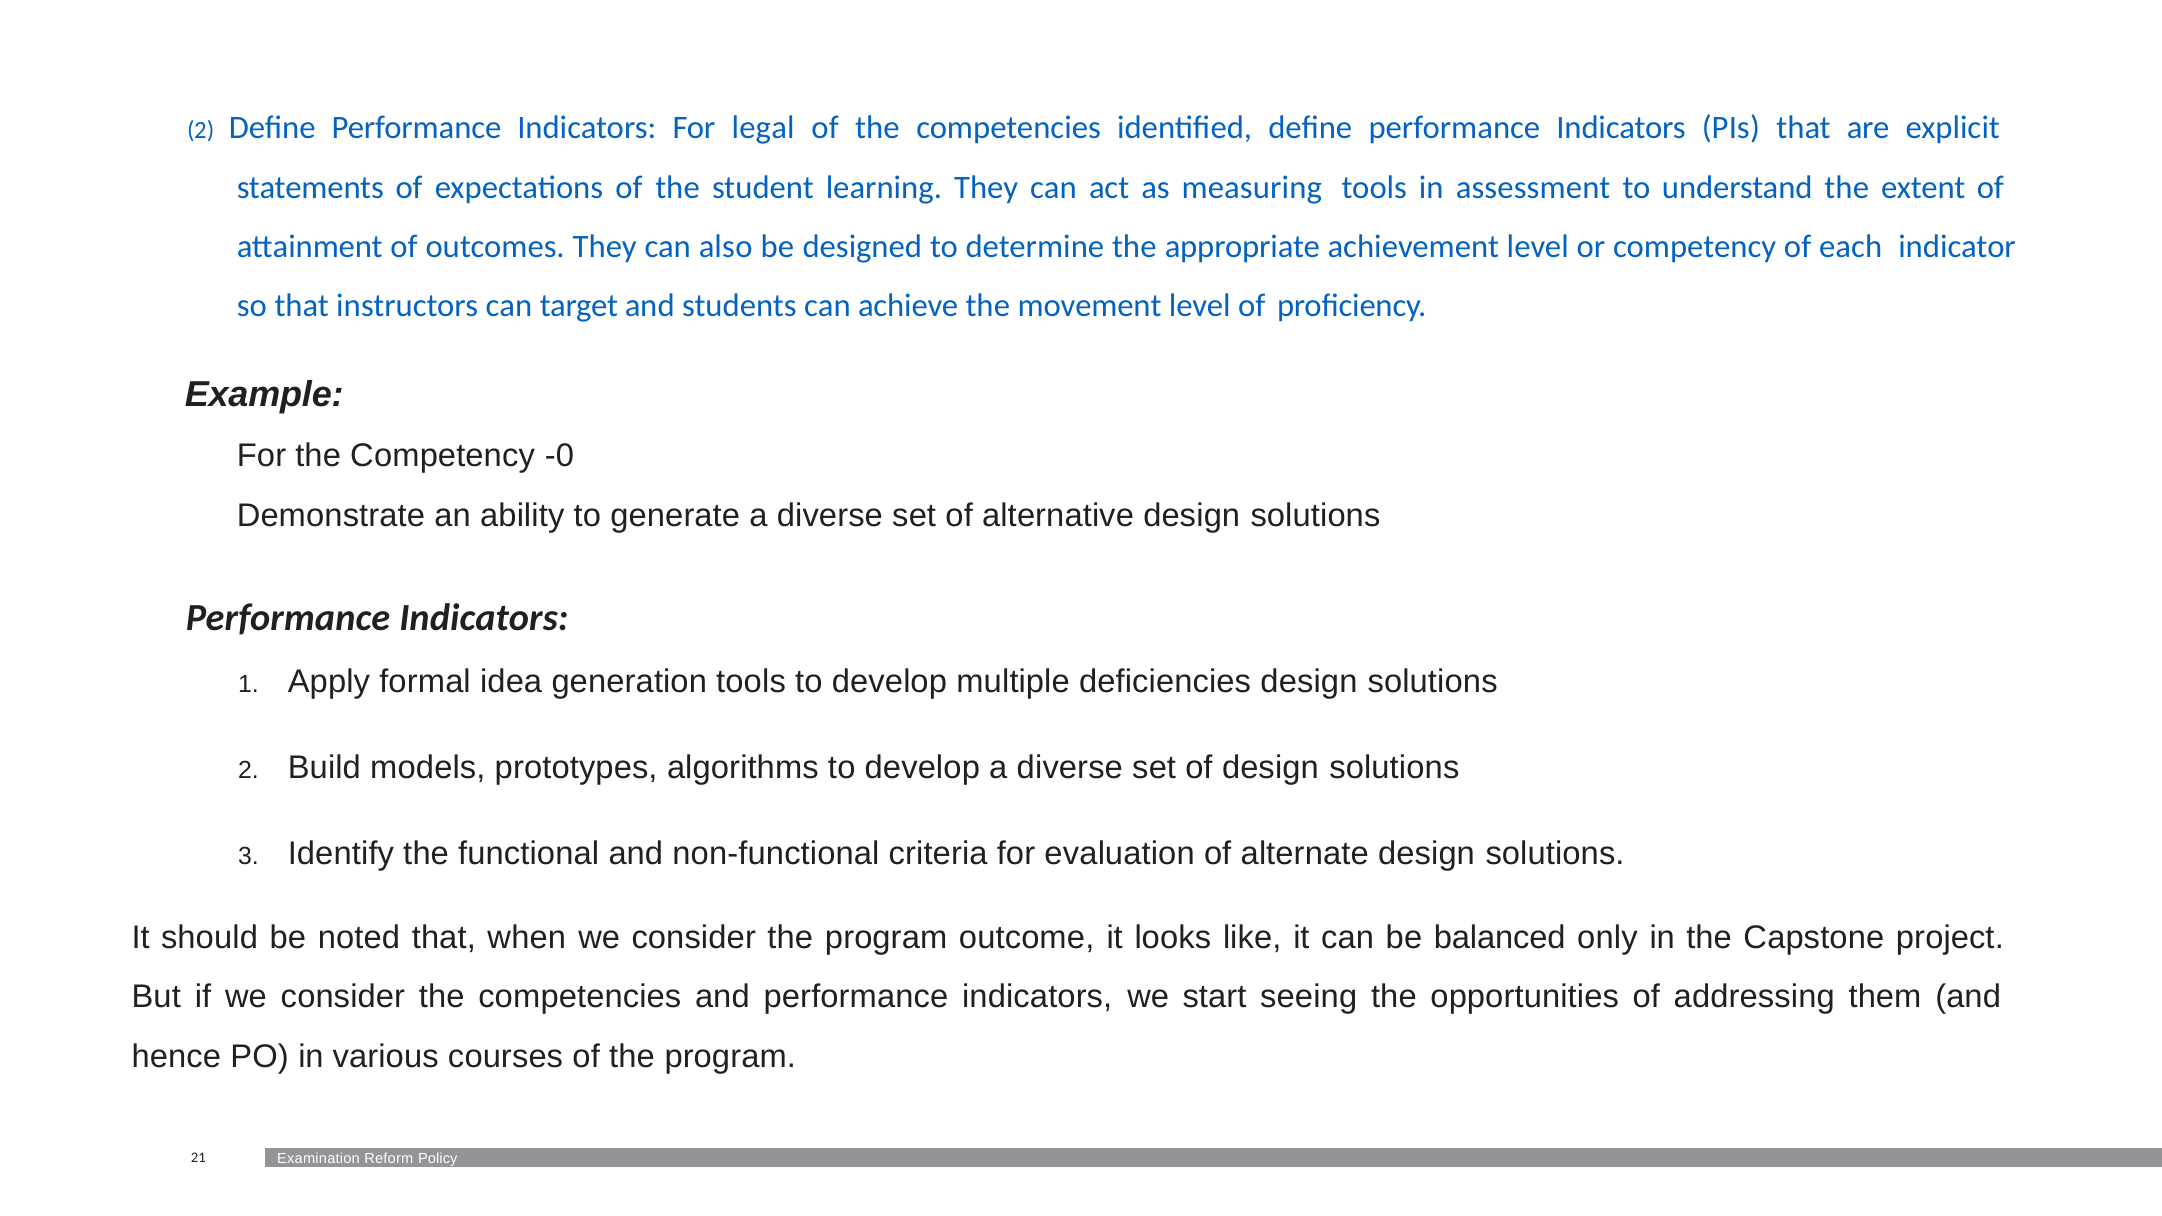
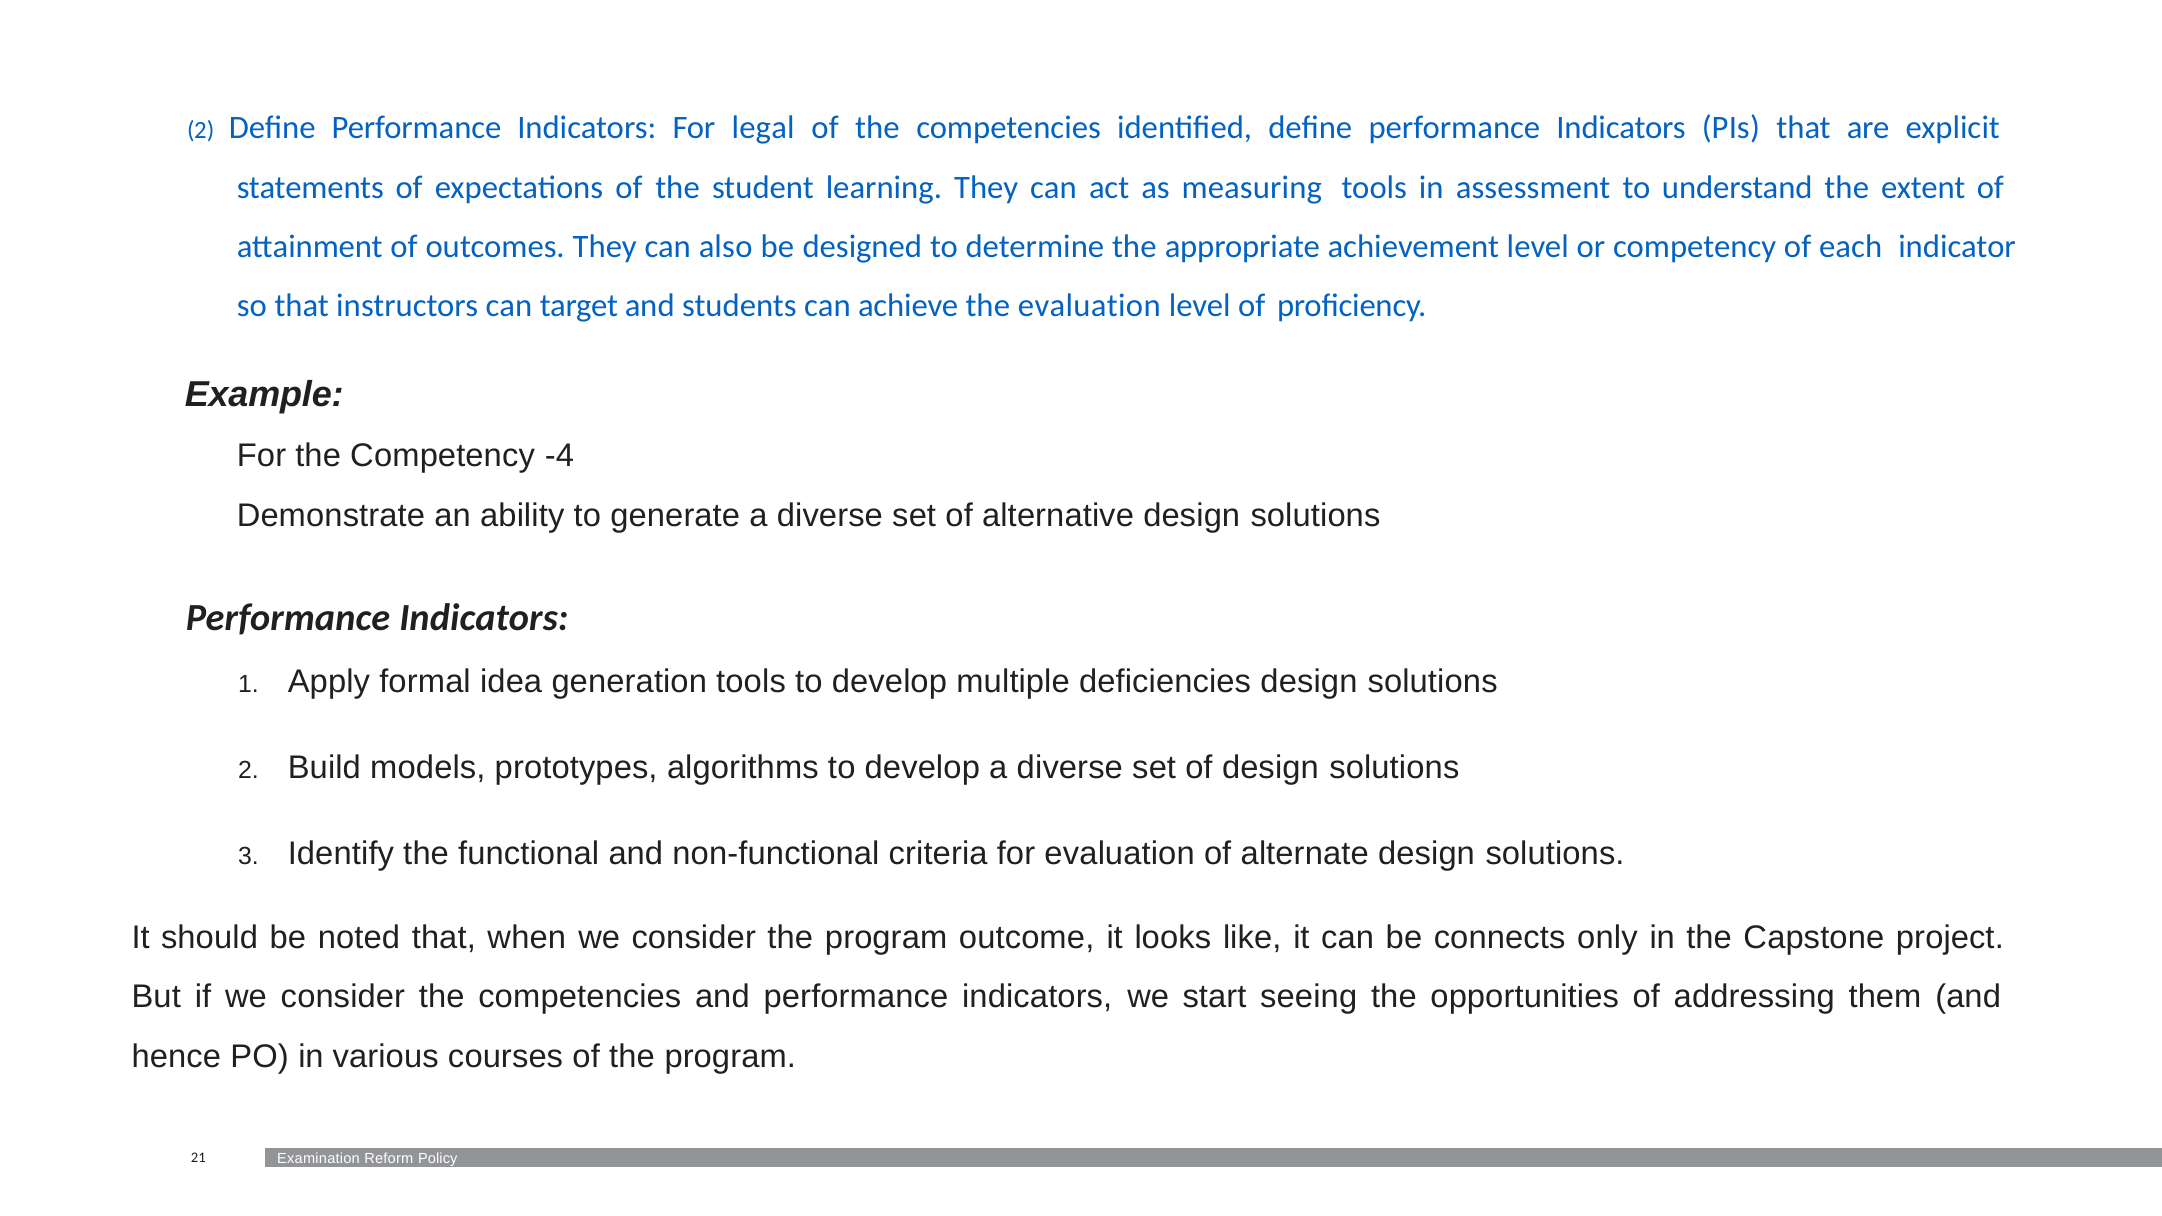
the movement: movement -> evaluation
-0: -0 -> -4
balanced: balanced -> connects
